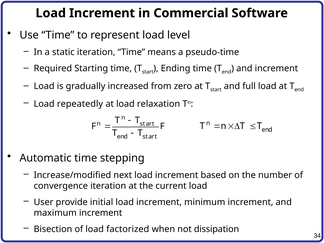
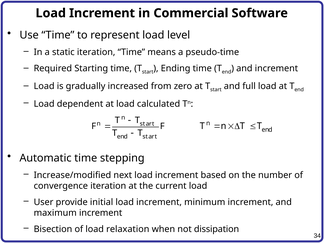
repeatedly: repeatedly -> dependent
relaxation: relaxation -> calculated
factorized: factorized -> relaxation
